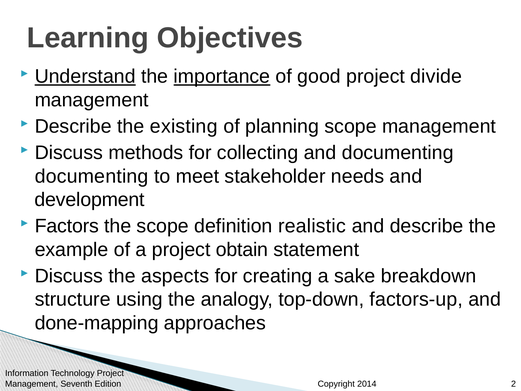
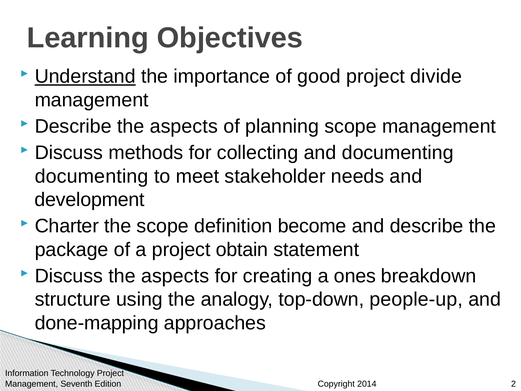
importance underline: present -> none
Describe the existing: existing -> aspects
Factors: Factors -> Charter
realistic: realistic -> become
example: example -> package
sake: sake -> ones
factors-up: factors-up -> people-up
